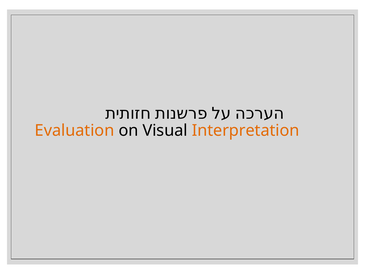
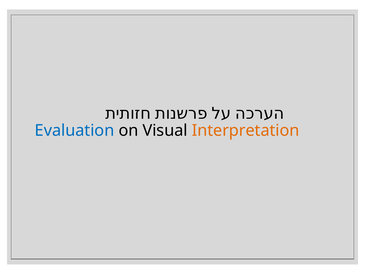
Evaluation colour: orange -> blue
